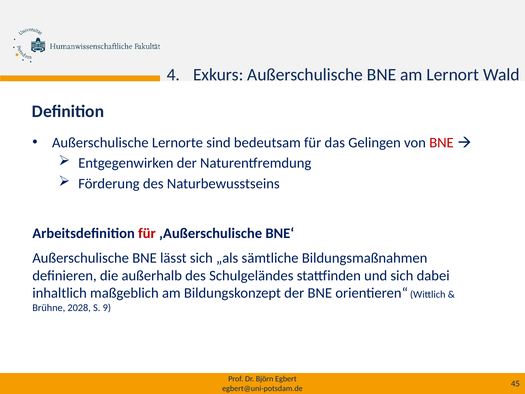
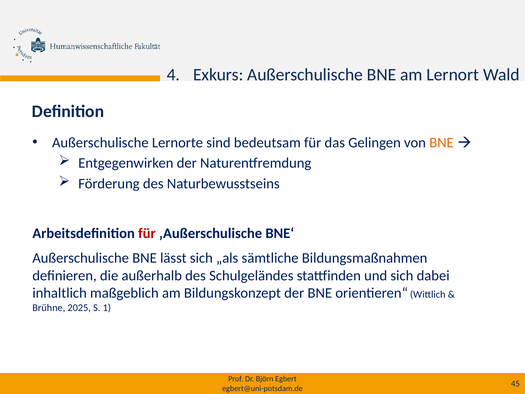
BNE at (441, 143) colour: red -> orange
2028: 2028 -> 2025
9: 9 -> 1
